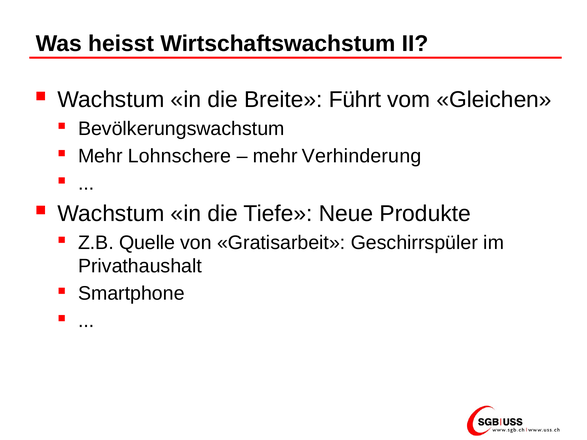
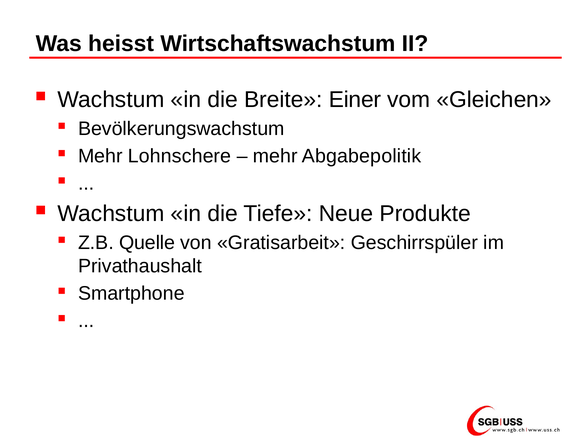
Führt: Führt -> Einer
Verhinderung: Verhinderung -> Abgabepolitik
